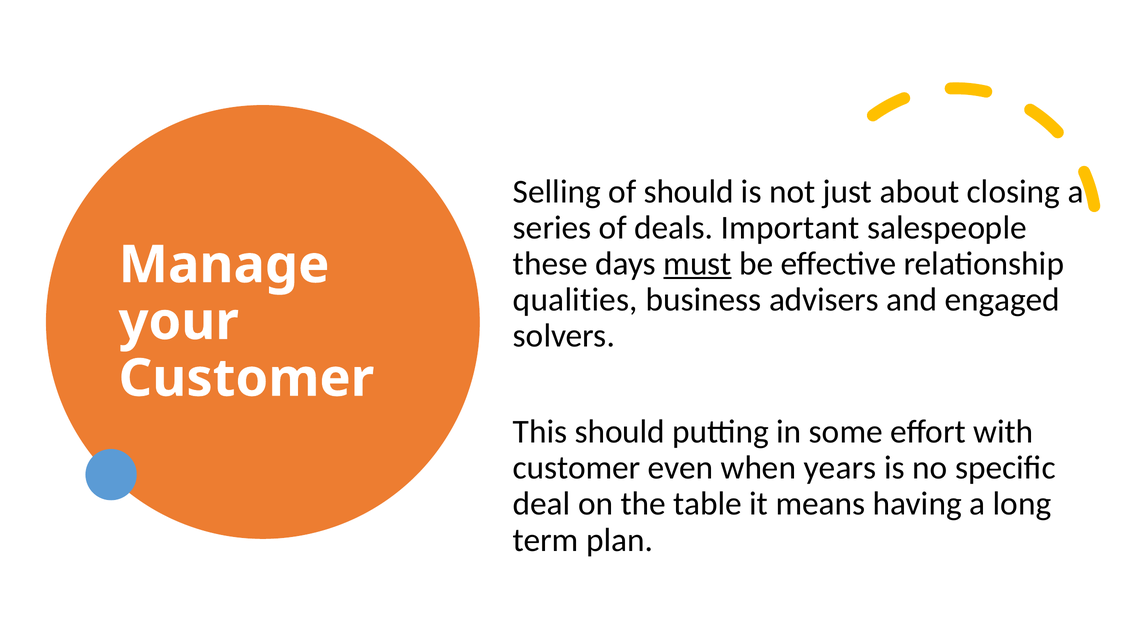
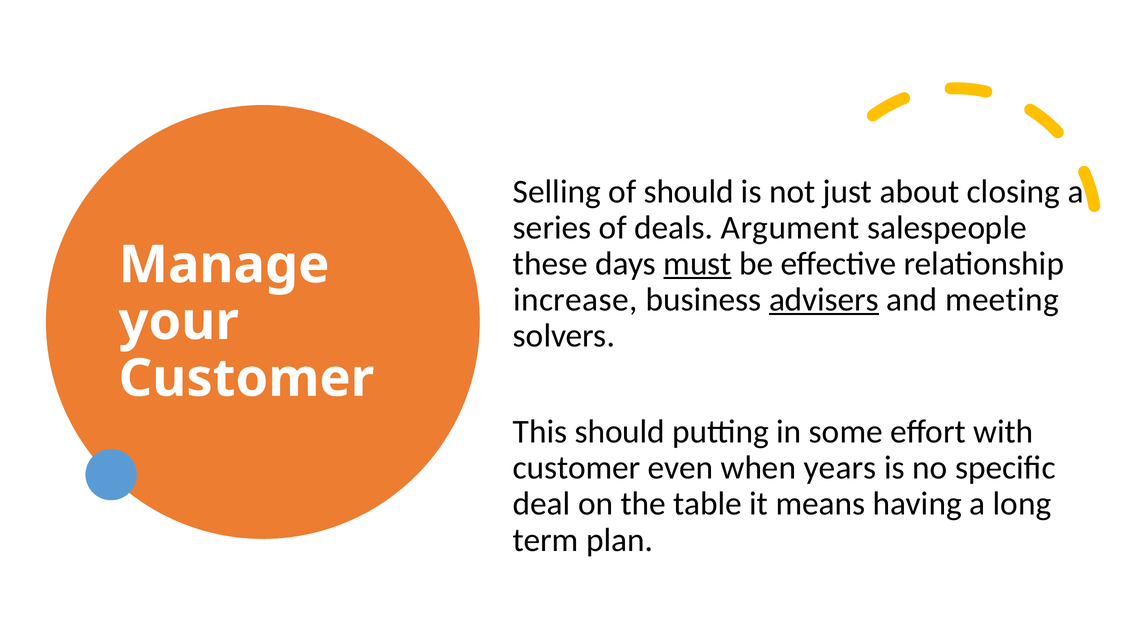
Important: Important -> Argument
qualities: qualities -> increase
advisers underline: none -> present
engaged: engaged -> meeting
